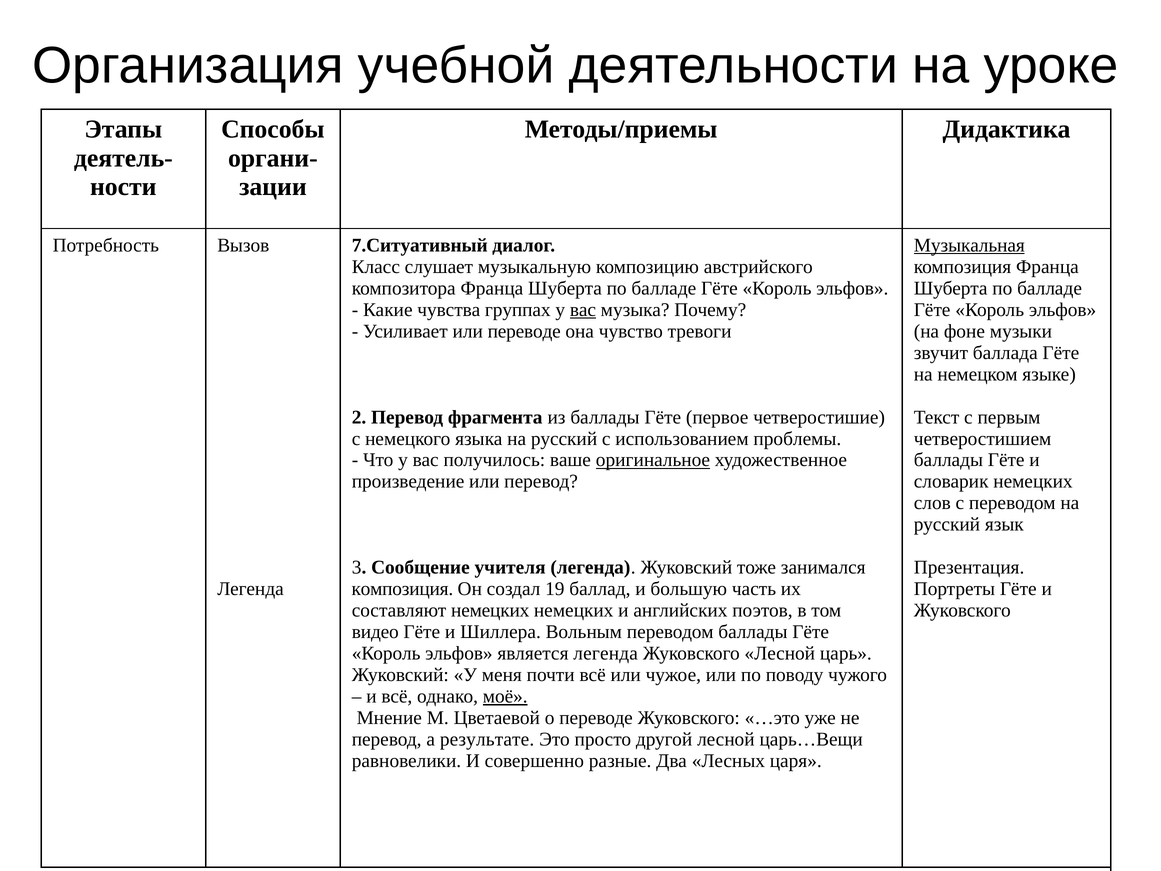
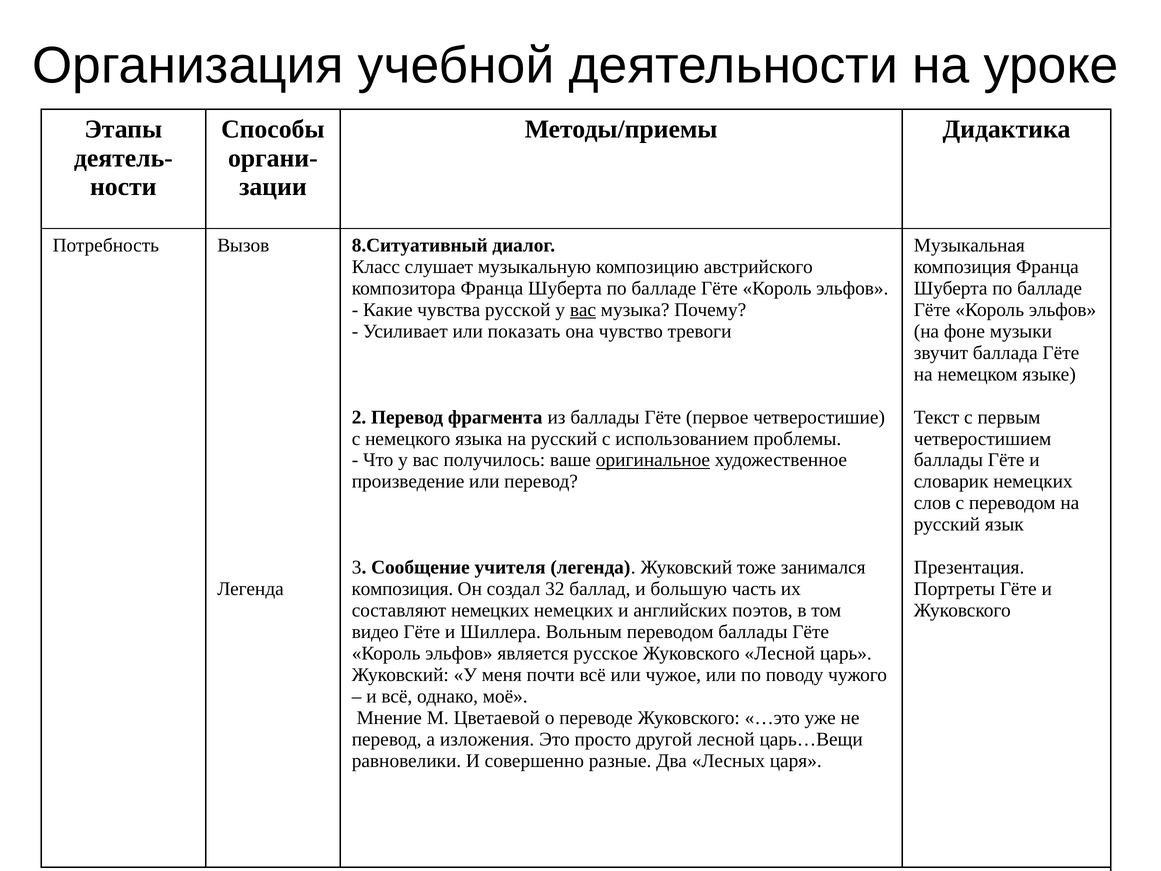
7.Ситуативный: 7.Ситуативный -> 8.Ситуативный
Музыкальная underline: present -> none
группах: группах -> русской
или переводе: переводе -> показать
19: 19 -> 32
является легенда: легенда -> русское
моё underline: present -> none
результате: результате -> изложения
